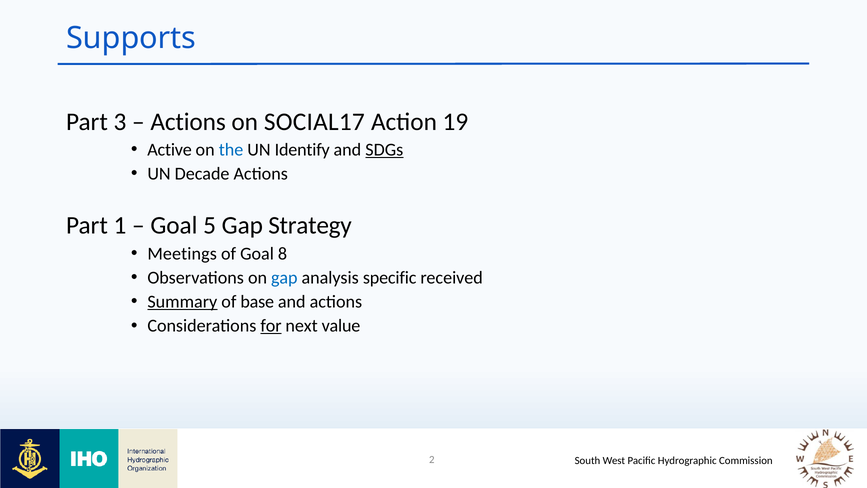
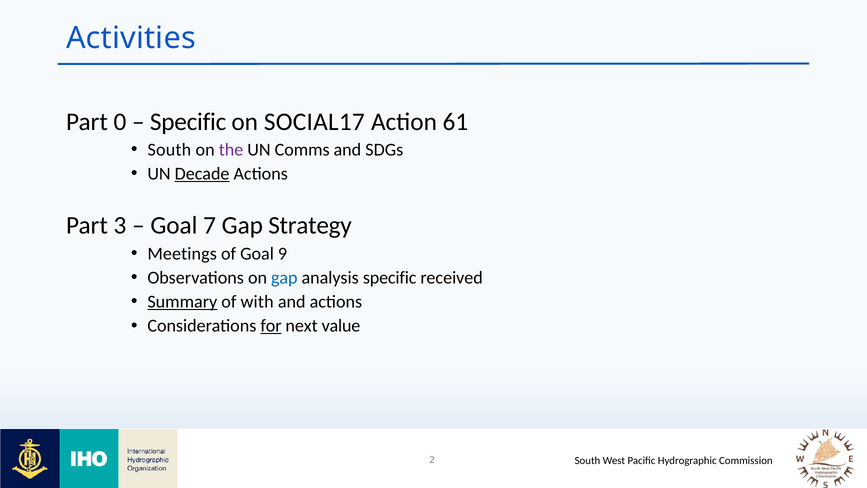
Supports: Supports -> Activities
3: 3 -> 0
Actions at (188, 122): Actions -> Specific
19: 19 -> 61
Active at (170, 150): Active -> South
the colour: blue -> purple
Identify: Identify -> Comms
SDGs underline: present -> none
Decade underline: none -> present
1: 1 -> 3
5: 5 -> 7
8: 8 -> 9
base: base -> with
